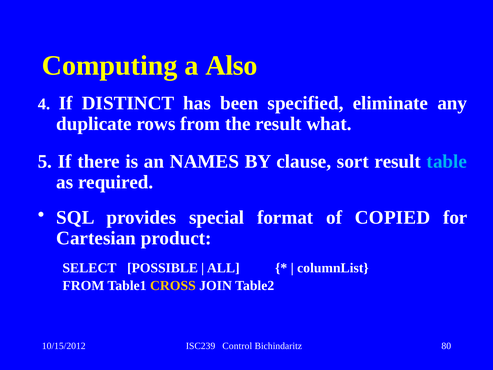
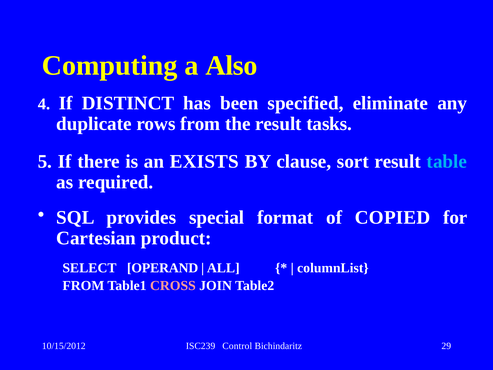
what: what -> tasks
NAMES: NAMES -> EXISTS
POSSIBLE: POSSIBLE -> OPERAND
CROSS colour: yellow -> pink
80: 80 -> 29
